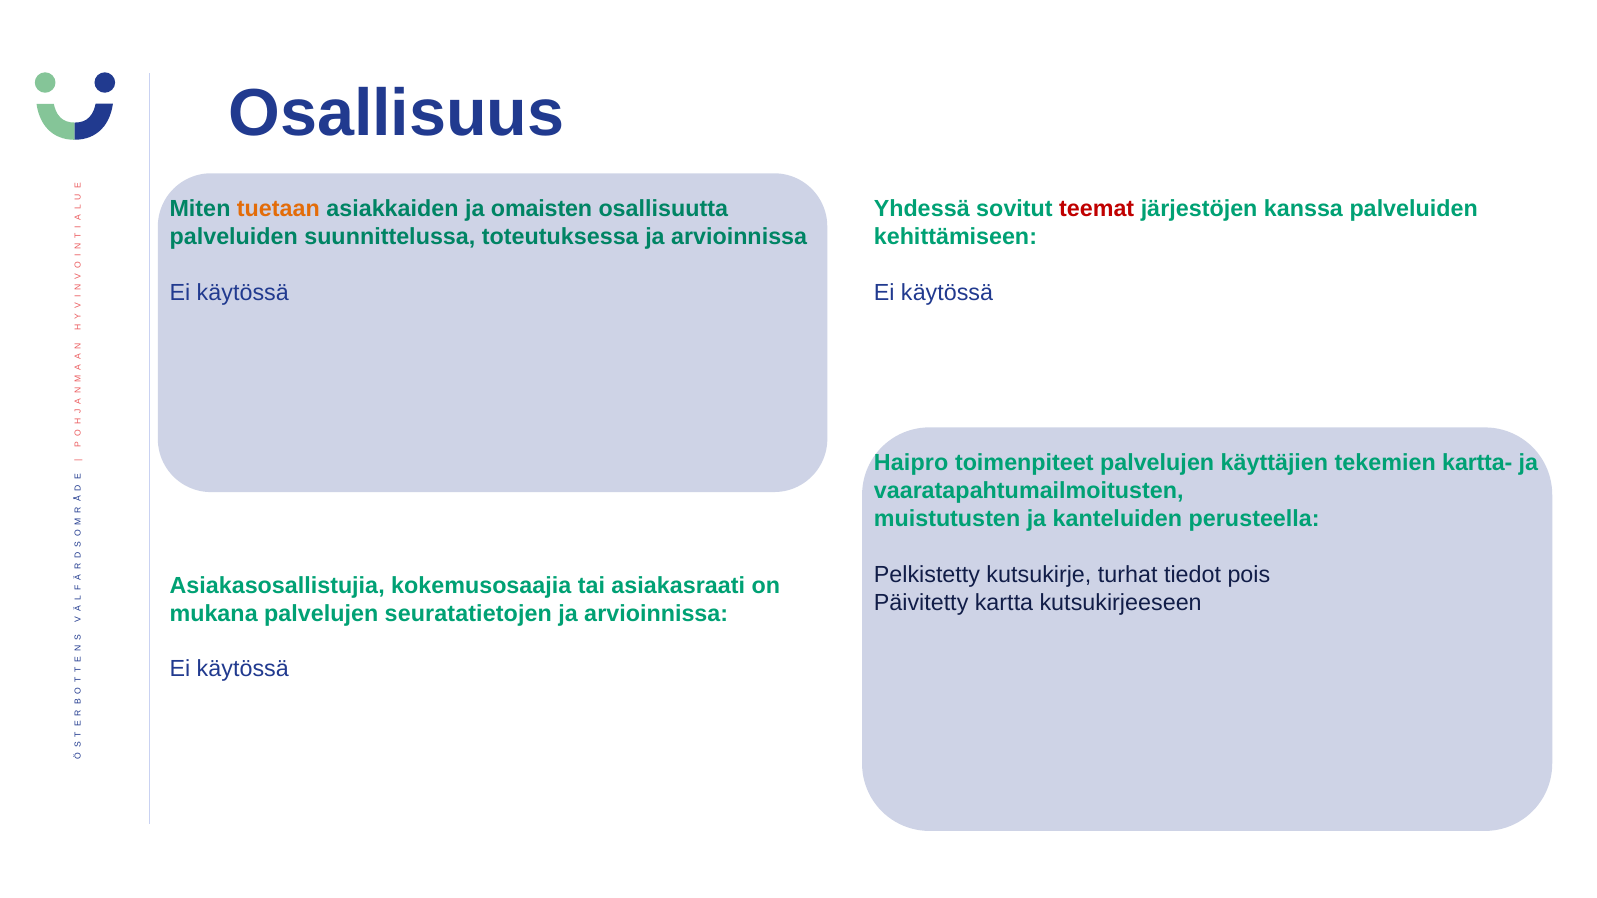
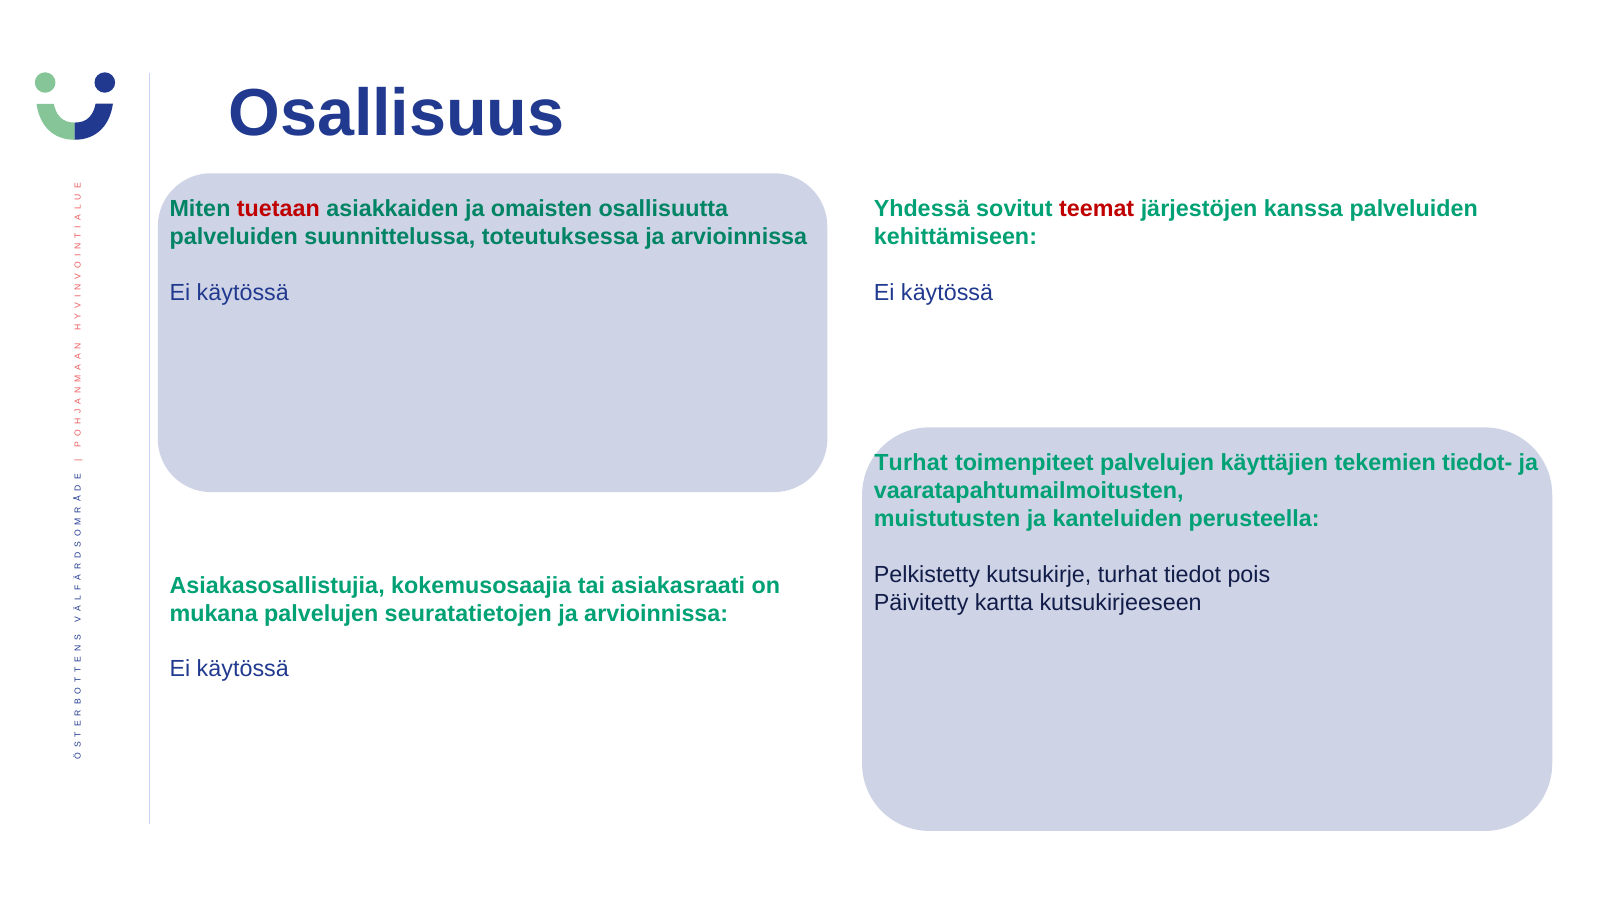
tuetaan colour: orange -> red
Haipro at (911, 463): Haipro -> Turhat
kartta-: kartta- -> tiedot-
